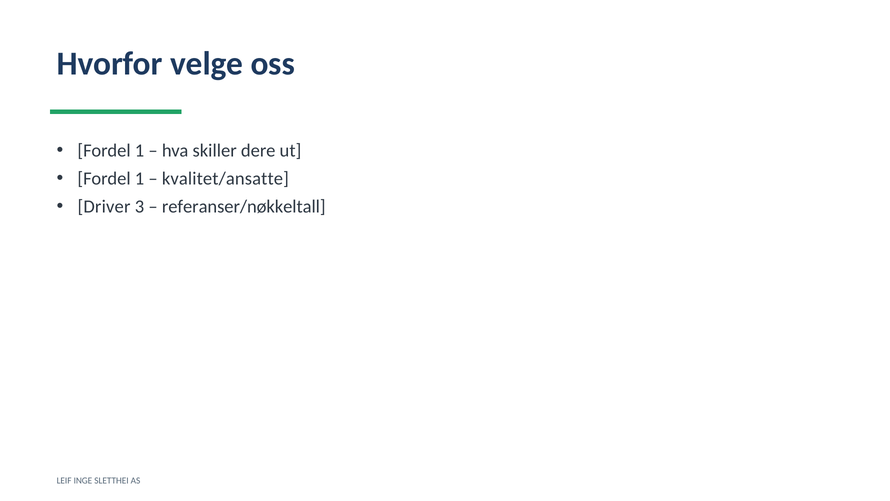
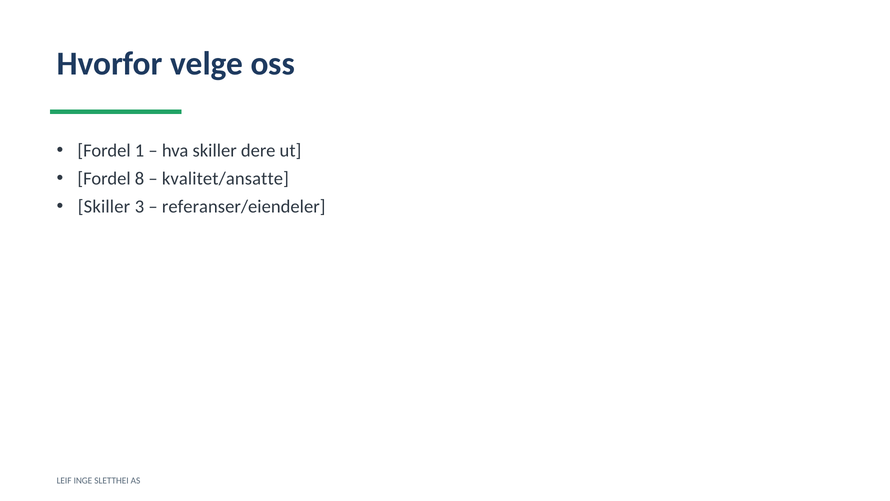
1 at (140, 179): 1 -> 8
Driver at (104, 206): Driver -> Skiller
referanser/nøkkeltall: referanser/nøkkeltall -> referanser/eiendeler
